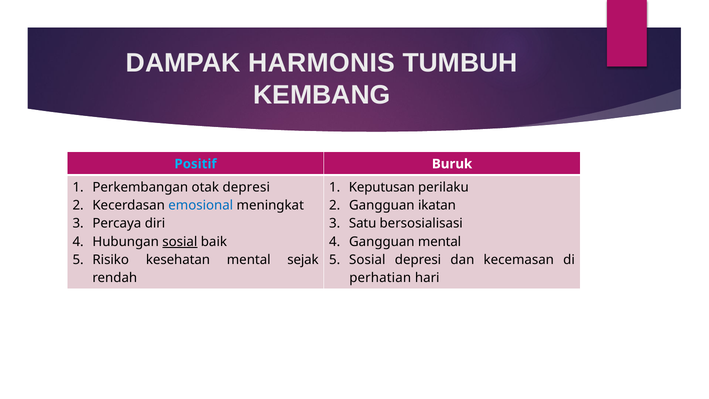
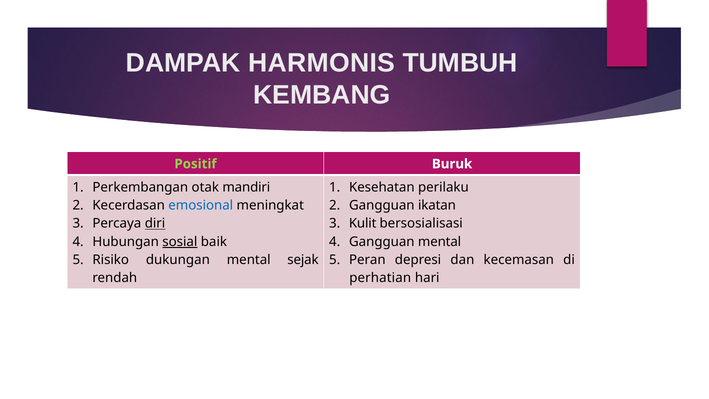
Positif colour: light blue -> light green
otak depresi: depresi -> mandiri
Keputusan: Keputusan -> Kesehatan
diri underline: none -> present
Satu: Satu -> Kulit
kesehatan: kesehatan -> dukungan
Sosial at (367, 260): Sosial -> Peran
